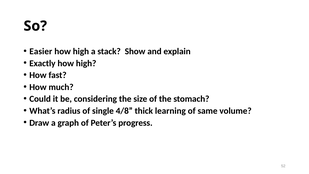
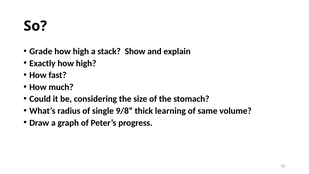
Easier: Easier -> Grade
4/8: 4/8 -> 9/8
